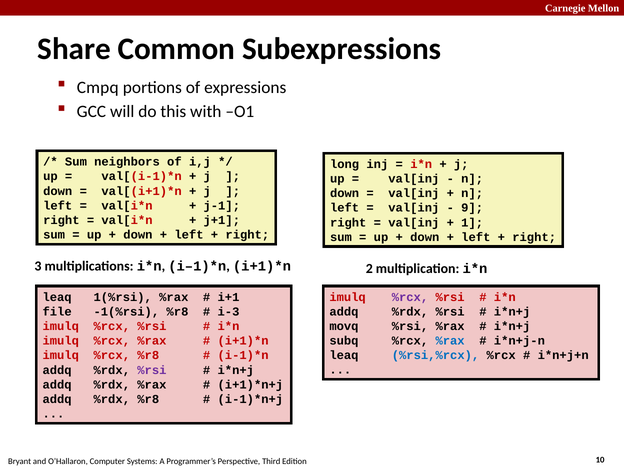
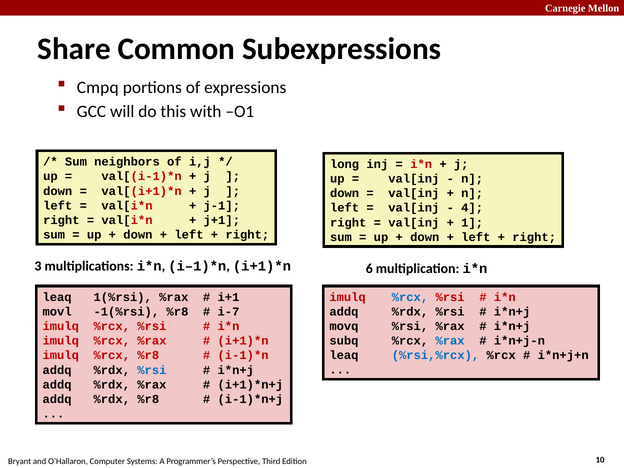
9: 9 -> 4
2: 2 -> 6
%rcx at (410, 297) colour: purple -> blue
file: file -> movl
i-3: i-3 -> i-7
%rsi at (152, 370) colour: purple -> blue
